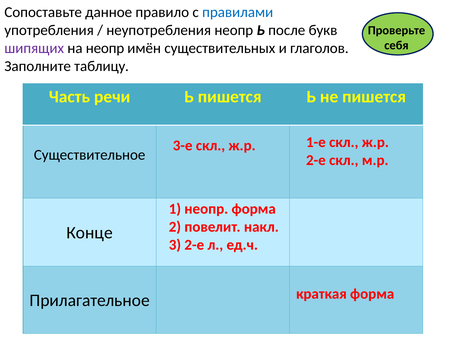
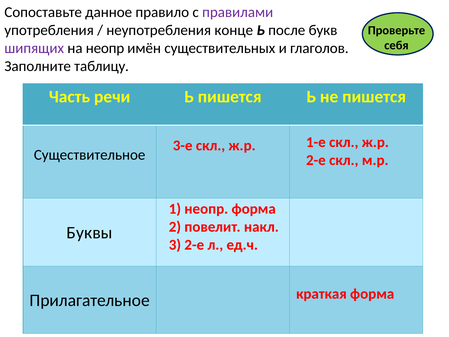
правилами colour: blue -> purple
неупотребления неопр: неопр -> конце
Конце: Конце -> Буквы
